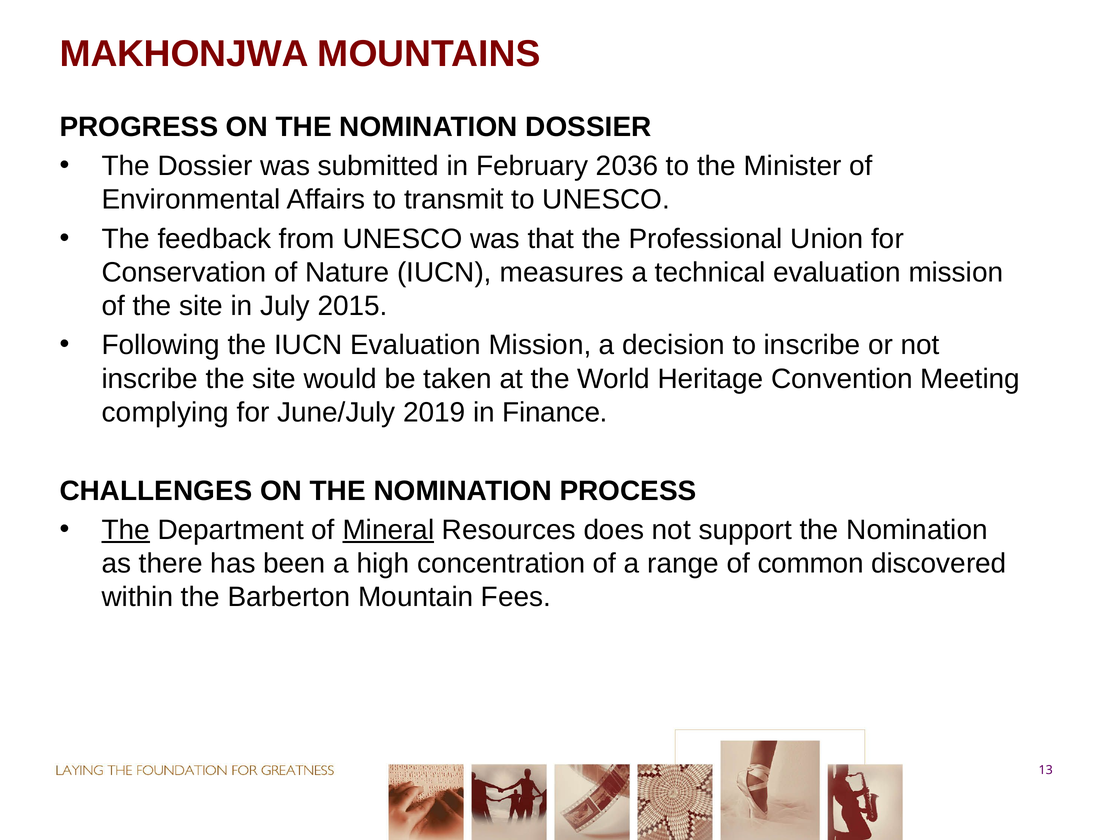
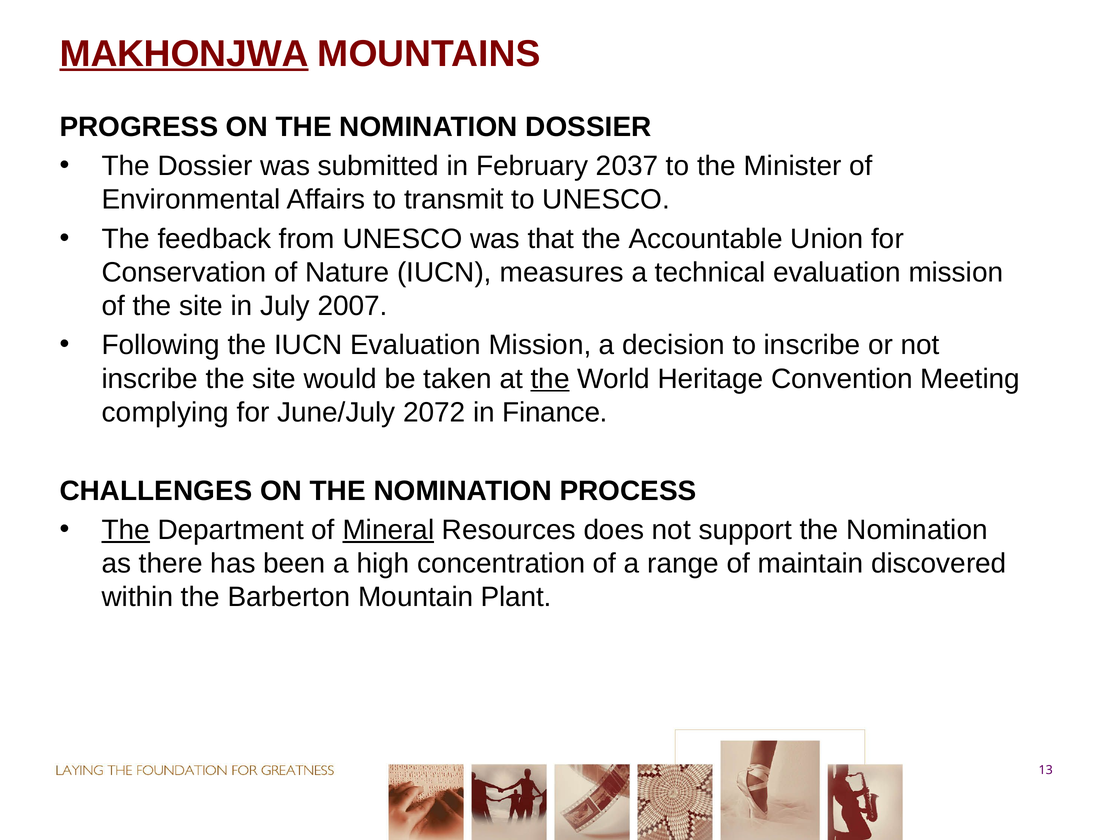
MAKHONJWA underline: none -> present
2036: 2036 -> 2037
Professional: Professional -> Accountable
2015: 2015 -> 2007
the at (550, 379) underline: none -> present
2019: 2019 -> 2072
common: common -> maintain
Fees: Fees -> Plant
